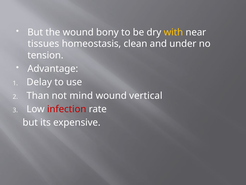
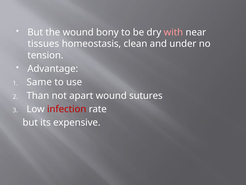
with colour: yellow -> pink
Delay: Delay -> Same
mind: mind -> apart
vertical: vertical -> sutures
